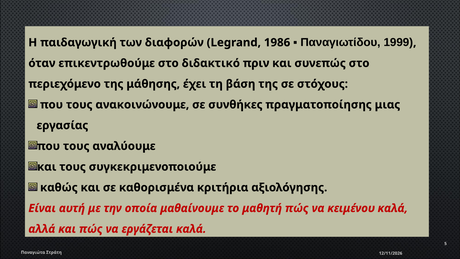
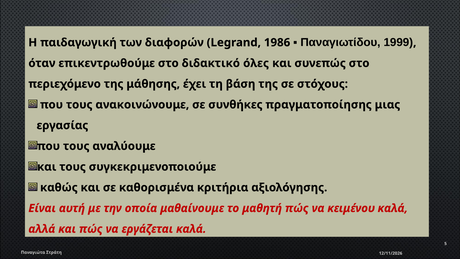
πριν: πριν -> όλες
